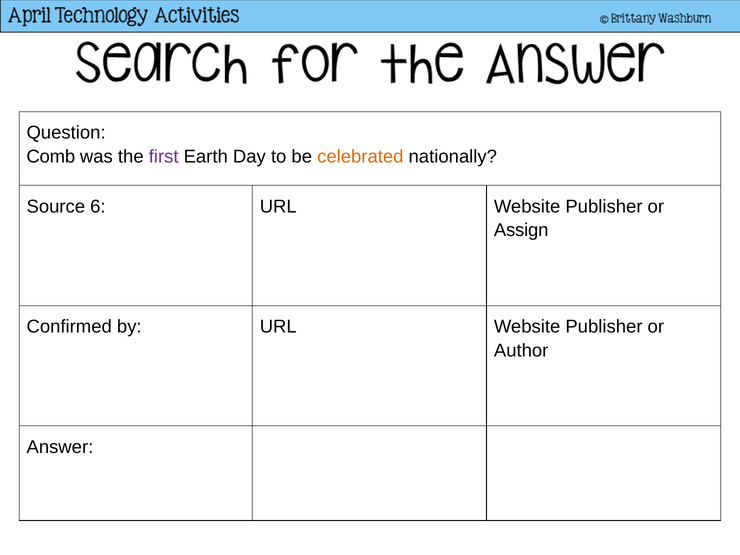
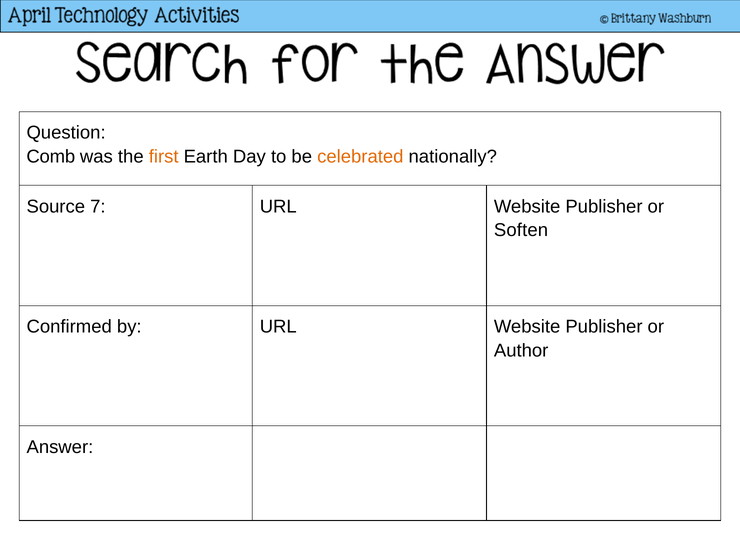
first colour: purple -> orange
6: 6 -> 7
Assign: Assign -> Soften
